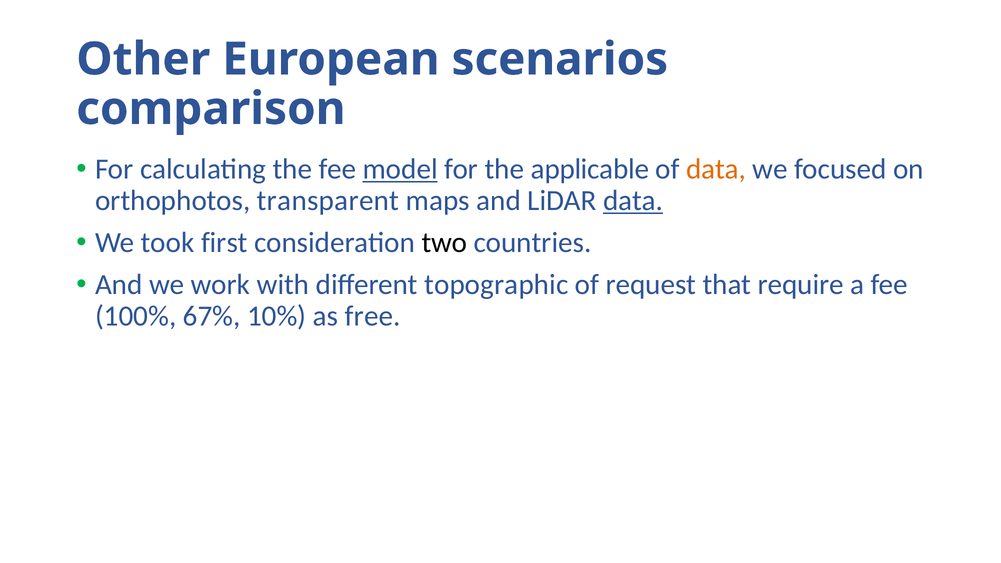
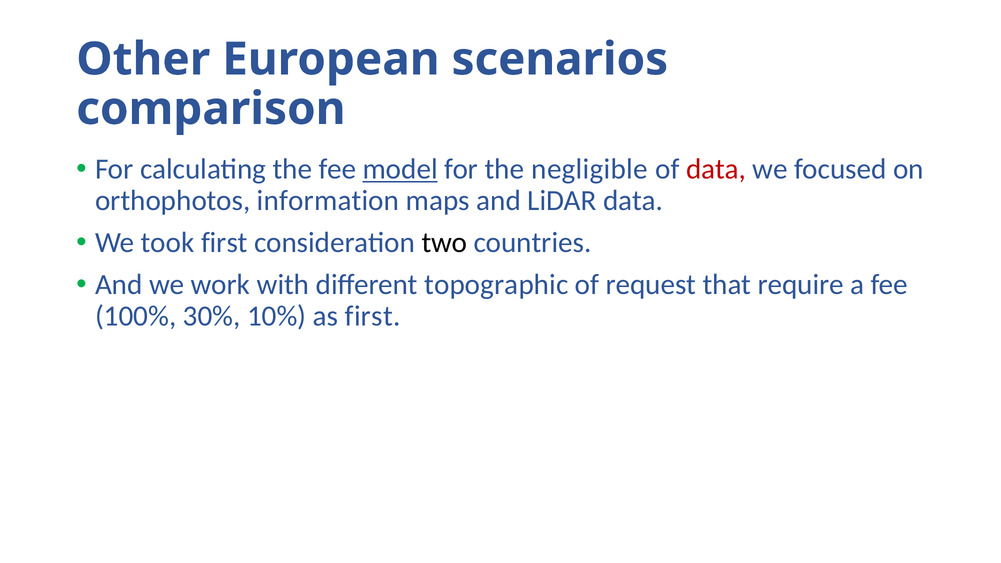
applicable: applicable -> negligible
data at (716, 169) colour: orange -> red
transparent: transparent -> information
data at (633, 201) underline: present -> none
67%: 67% -> 30%
as free: free -> first
